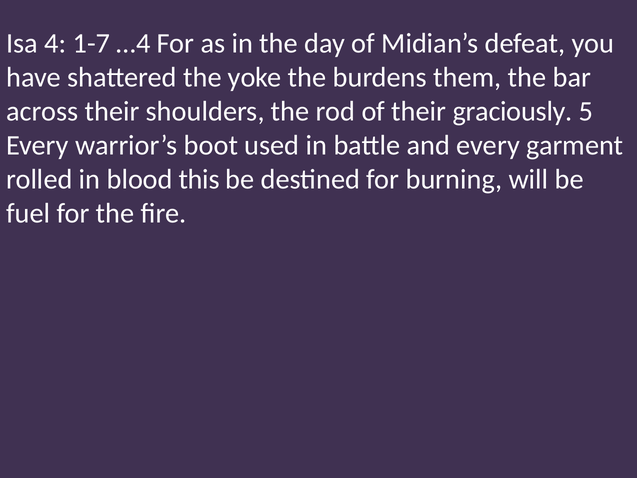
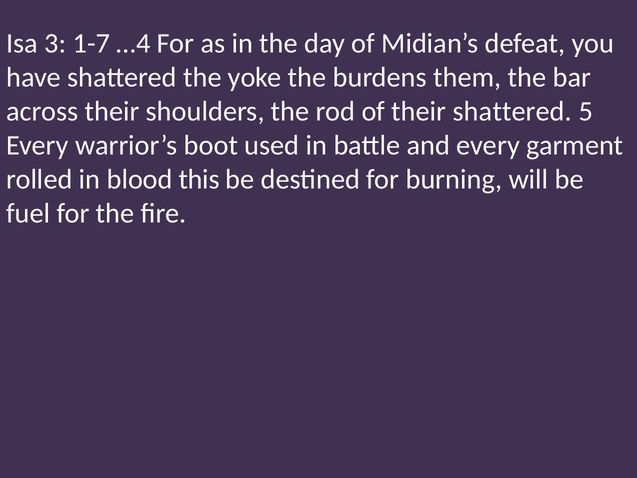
4: 4 -> 3
their graciously: graciously -> shattered
